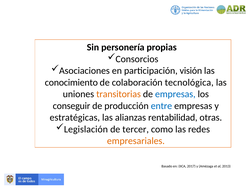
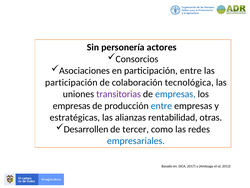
propias: propias -> actores
participación visión: visión -> entre
conocimiento at (71, 82): conocimiento -> participación
transitorias colour: orange -> purple
conseguir at (72, 106): conseguir -> empresas
Legislación: Legislación -> Desarrollen
empresariales colour: orange -> blue
